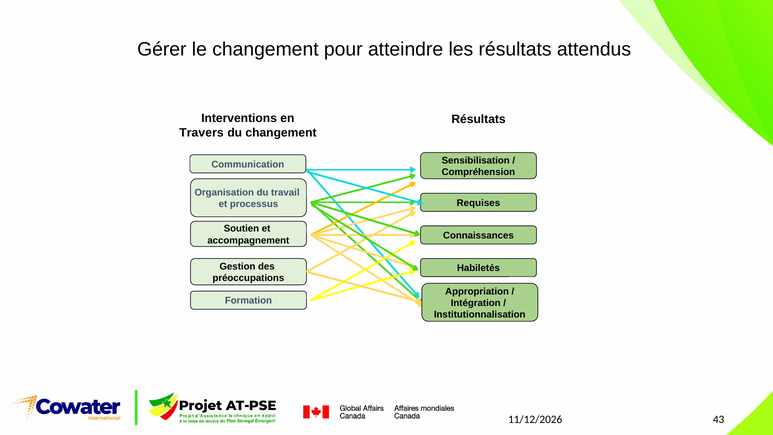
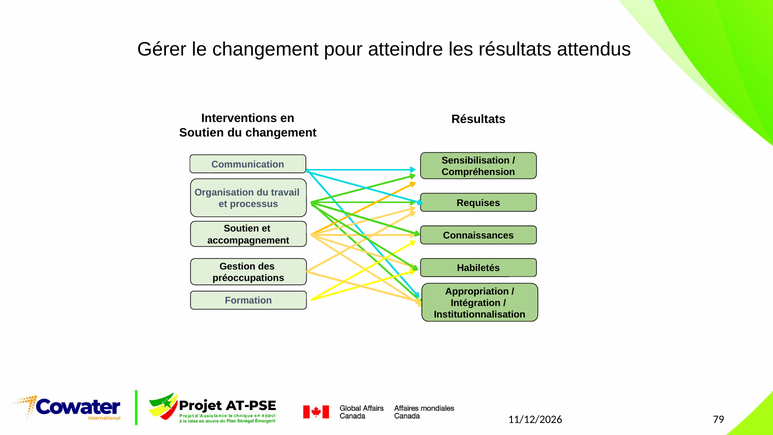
Travers at (201, 133): Travers -> Soutien
43: 43 -> 79
